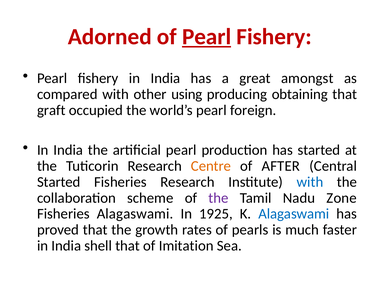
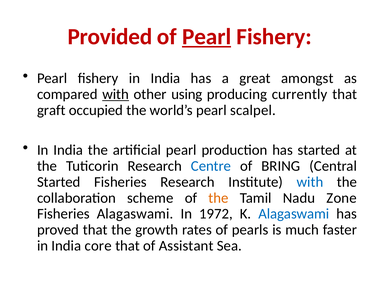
Adorned: Adorned -> Provided
with at (116, 94) underline: none -> present
obtaining: obtaining -> currently
foreign: foreign -> scalpel
Centre colour: orange -> blue
AFTER: AFTER -> BRING
the at (218, 198) colour: purple -> orange
1925: 1925 -> 1972
shell: shell -> core
Imitation: Imitation -> Assistant
